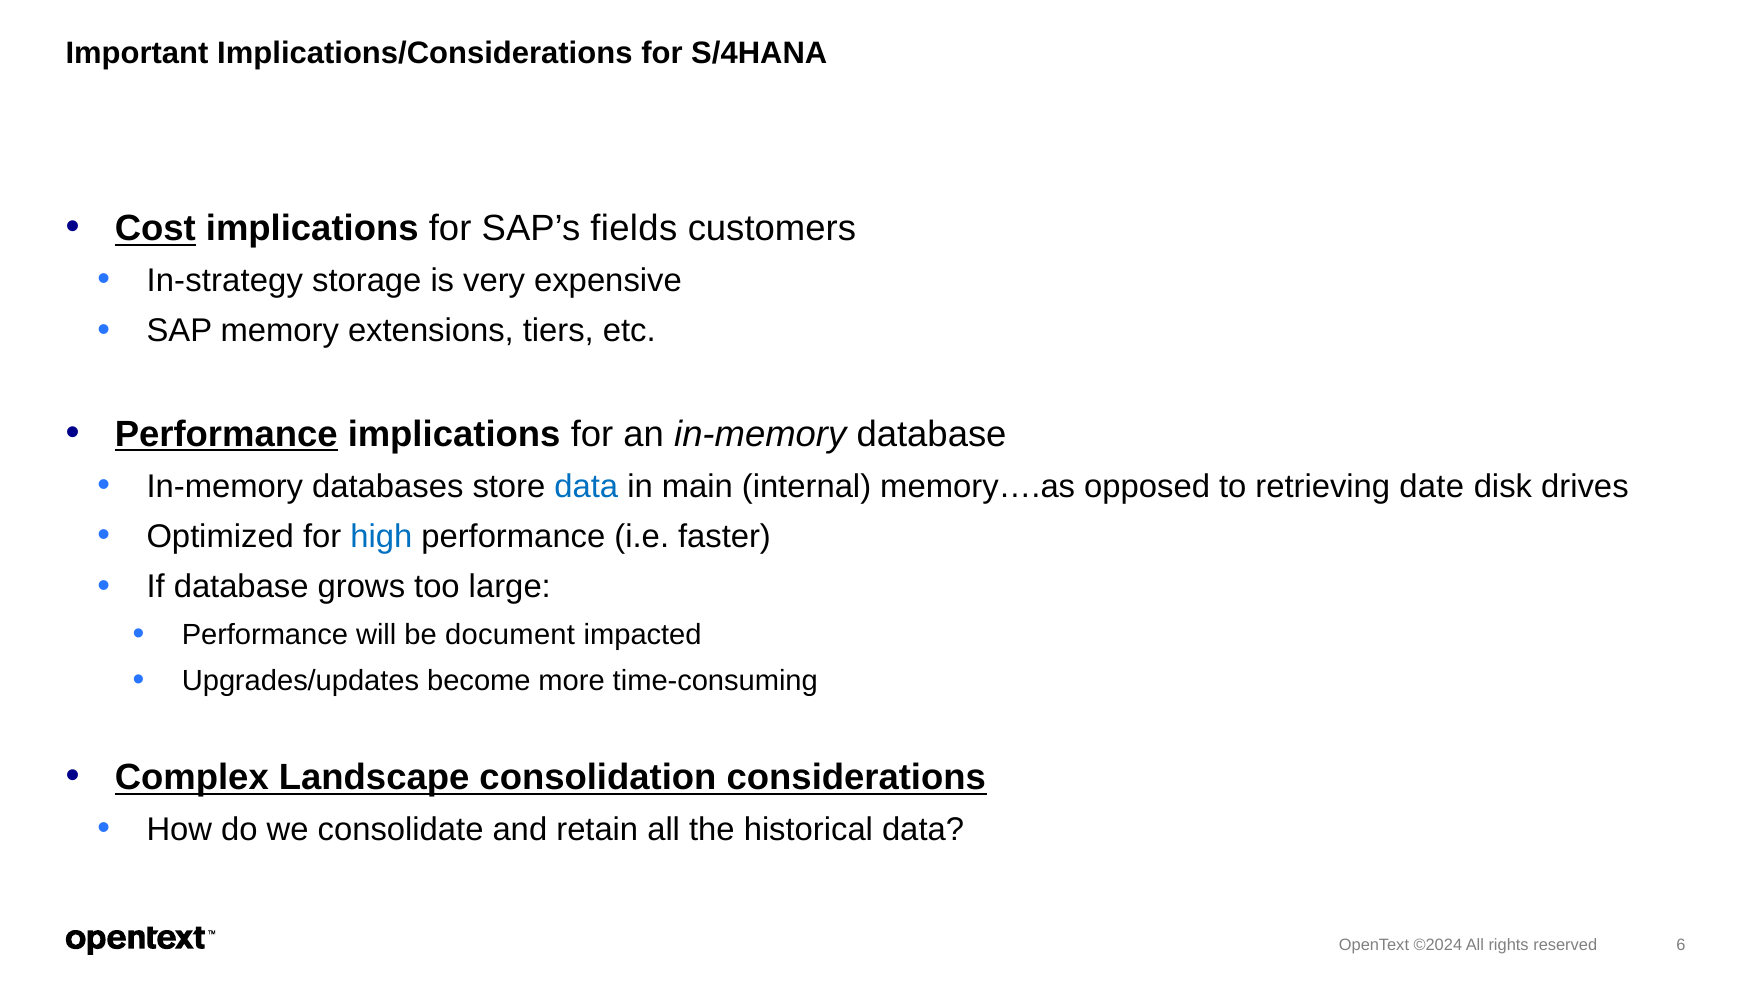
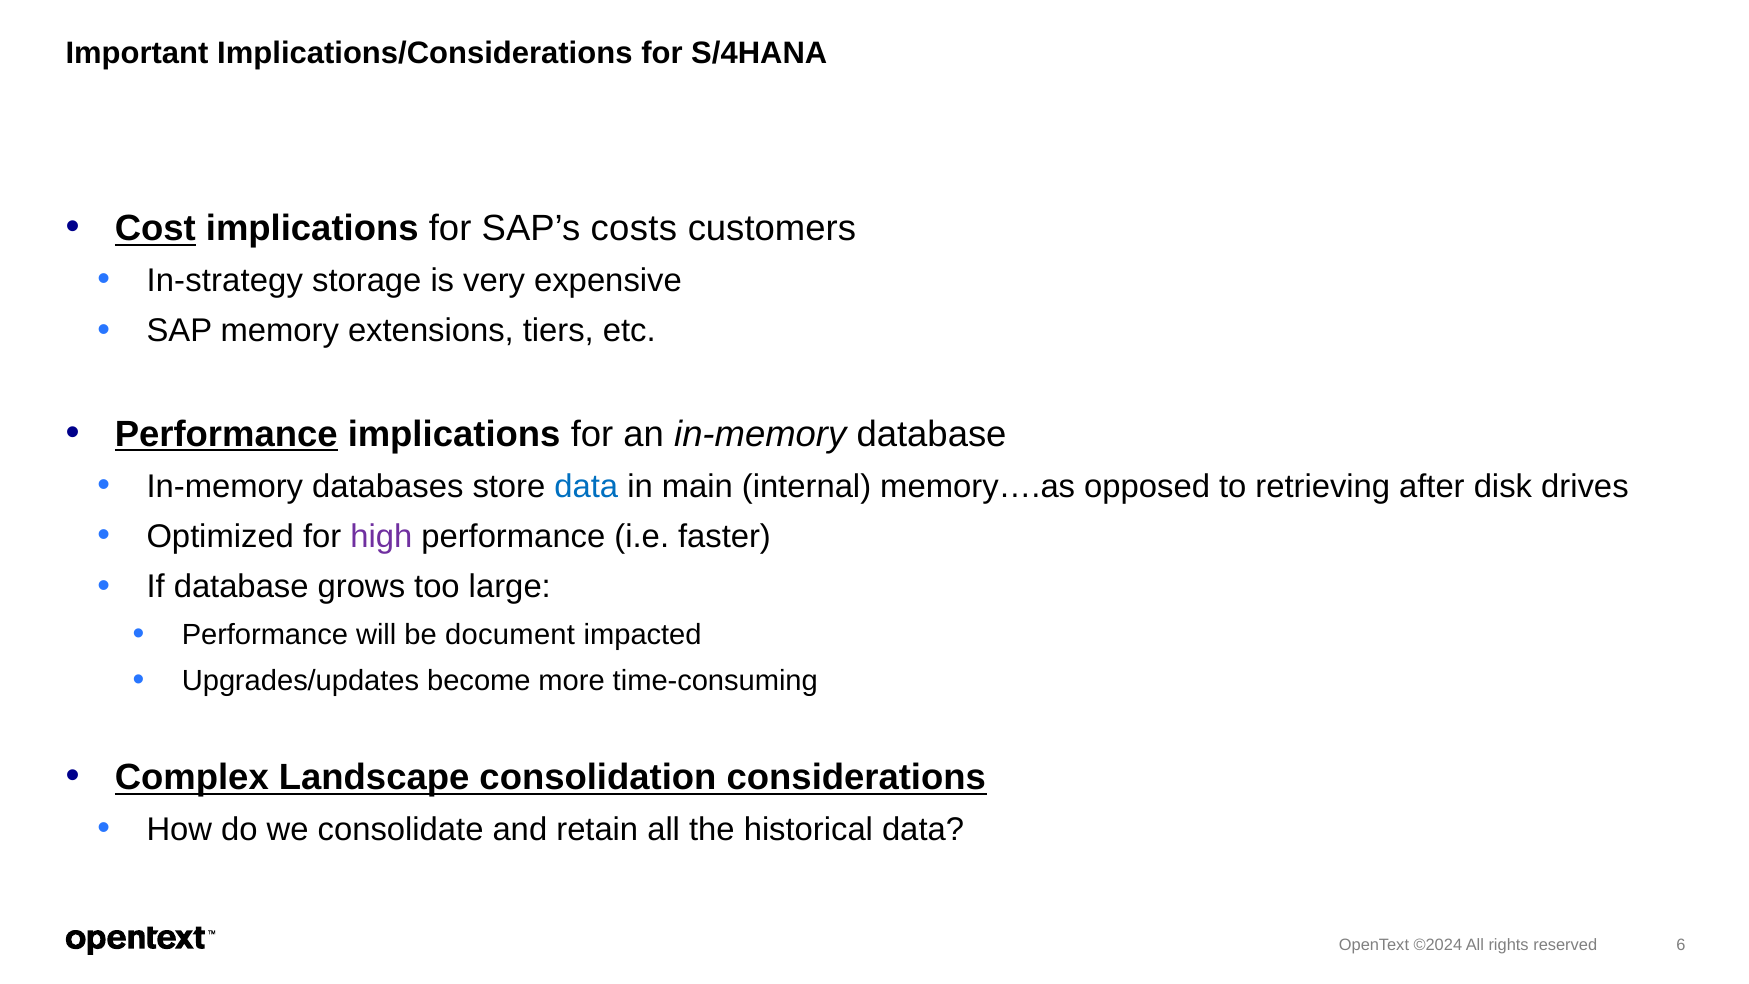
fields: fields -> costs
date: date -> after
high colour: blue -> purple
